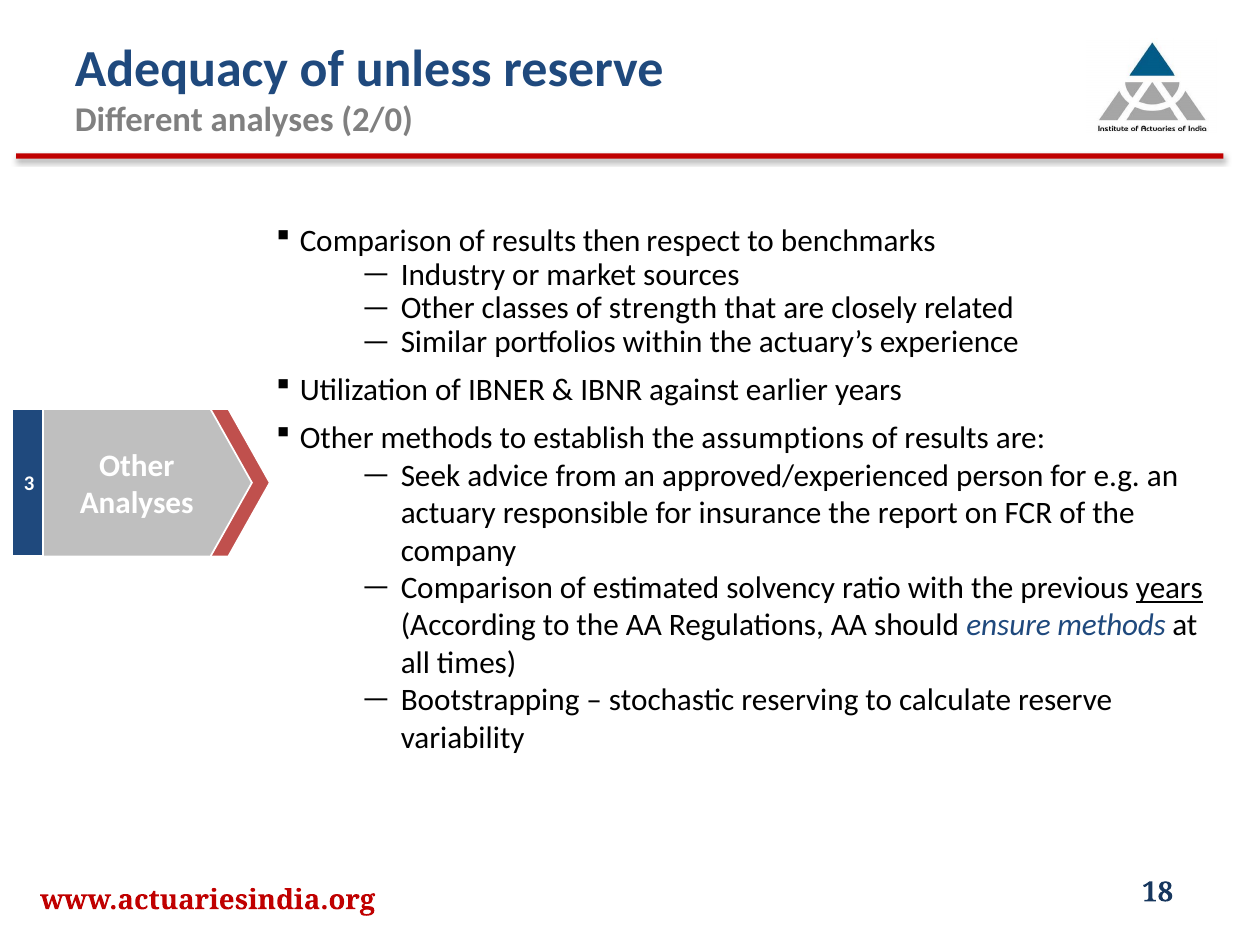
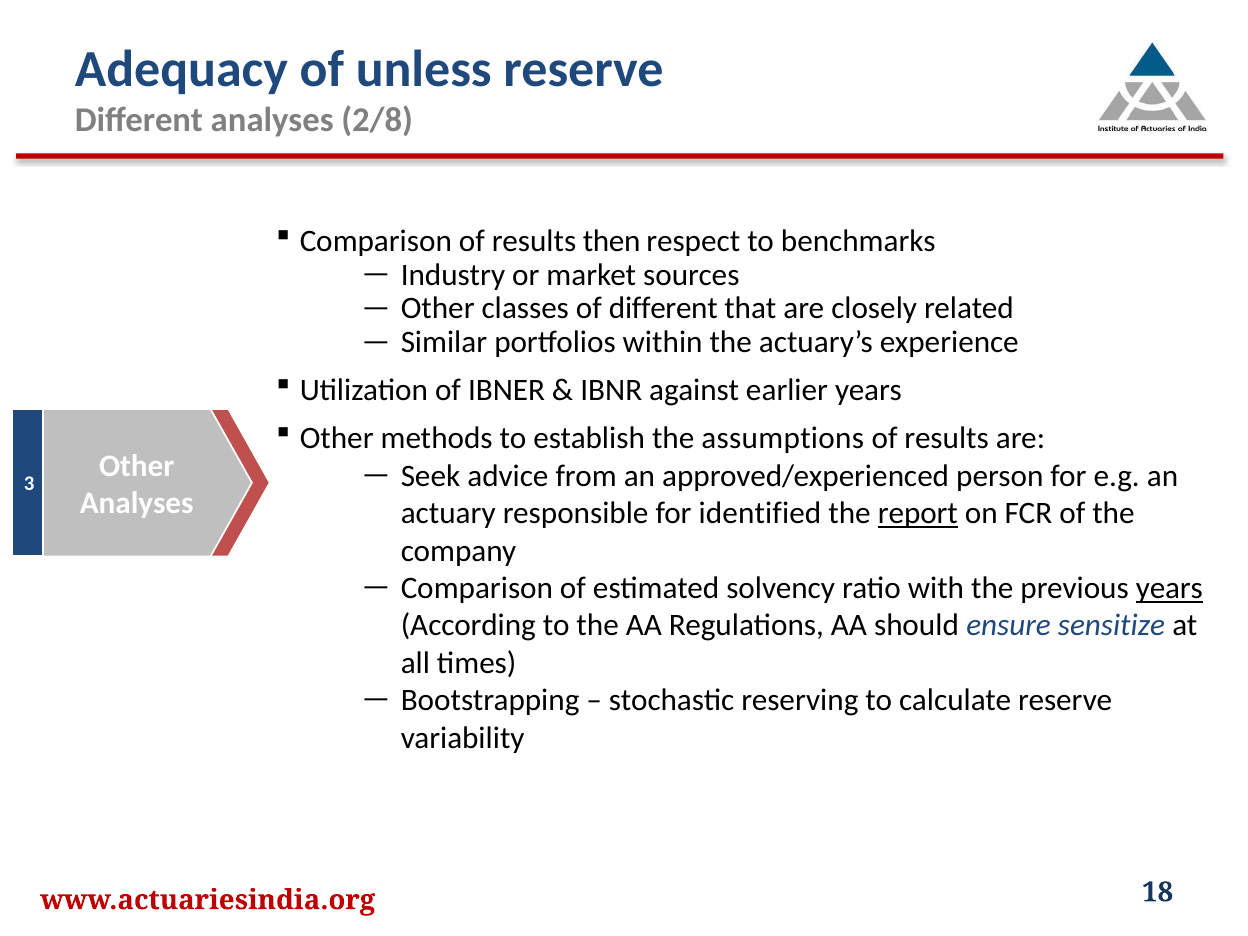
2/0: 2/0 -> 2/8
of strength: strength -> different
insurance: insurance -> identified
report underline: none -> present
ensure methods: methods -> sensitize
